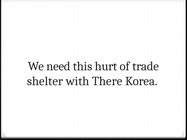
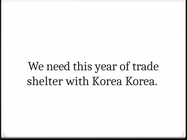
hurt: hurt -> year
with There: There -> Korea
